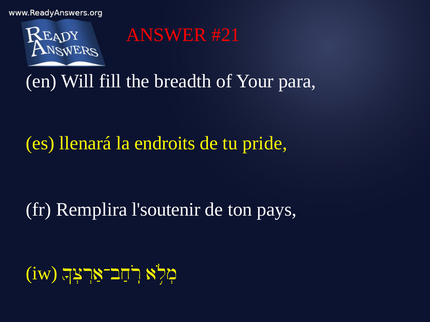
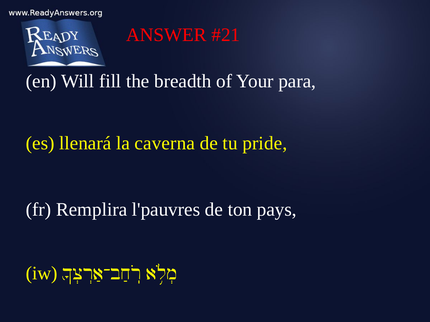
endroits: endroits -> caverna
l'soutenir: l'soutenir -> l'pauvres
